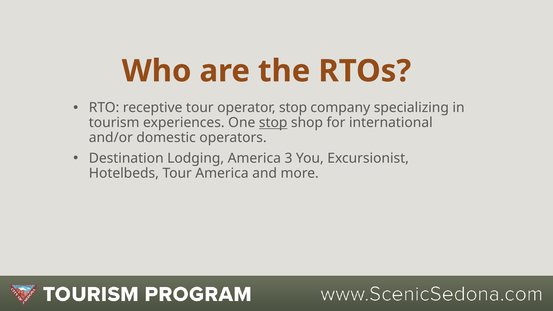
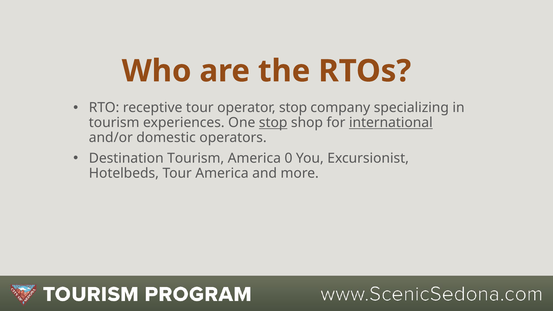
international underline: none -> present
Destination Lodging: Lodging -> Tourism
3: 3 -> 0
